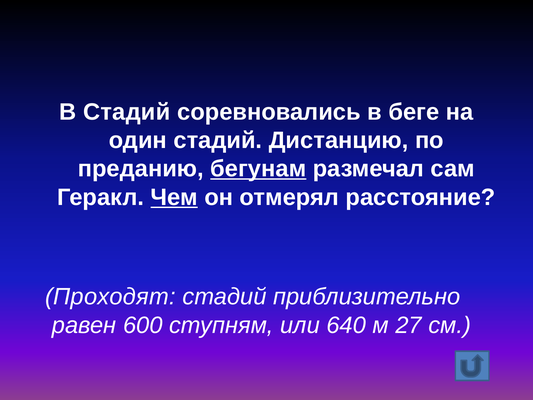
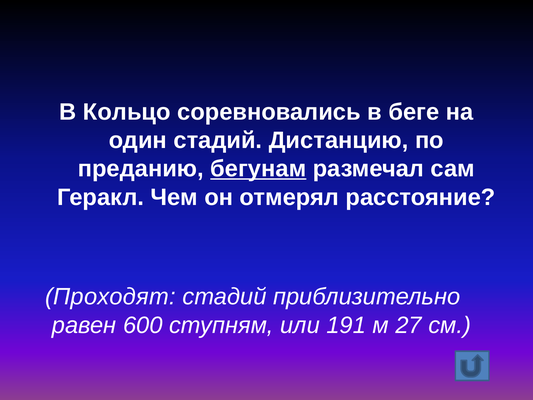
В Стадий: Стадий -> Кольцо
Чем underline: present -> none
640: 640 -> 191
